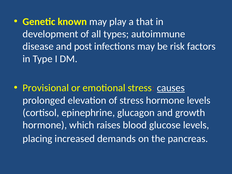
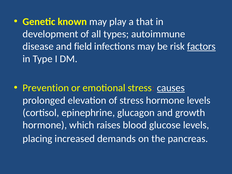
post: post -> field
factors underline: none -> present
Provisional: Provisional -> Prevention
